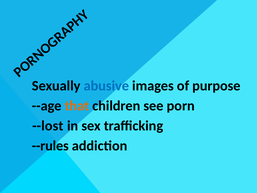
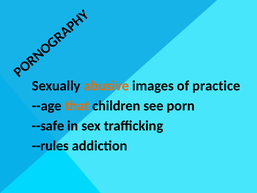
abusive colour: blue -> orange
purpose: purpose -> practice
--lost: --lost -> --safe
